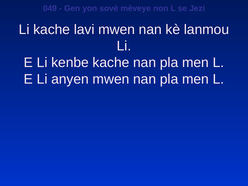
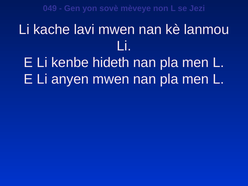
kenbe kache: kache -> hideth
